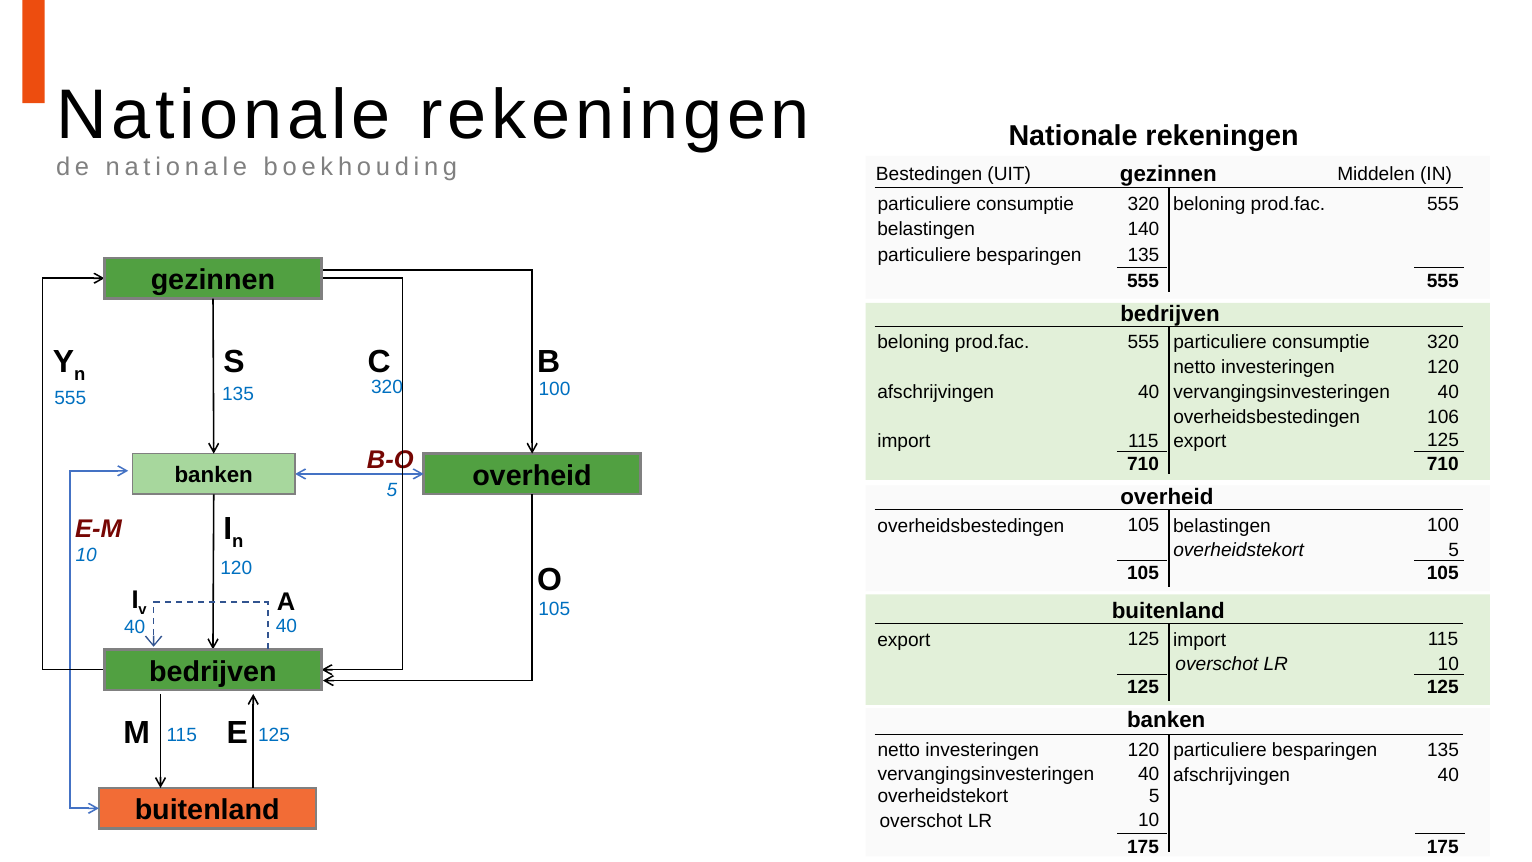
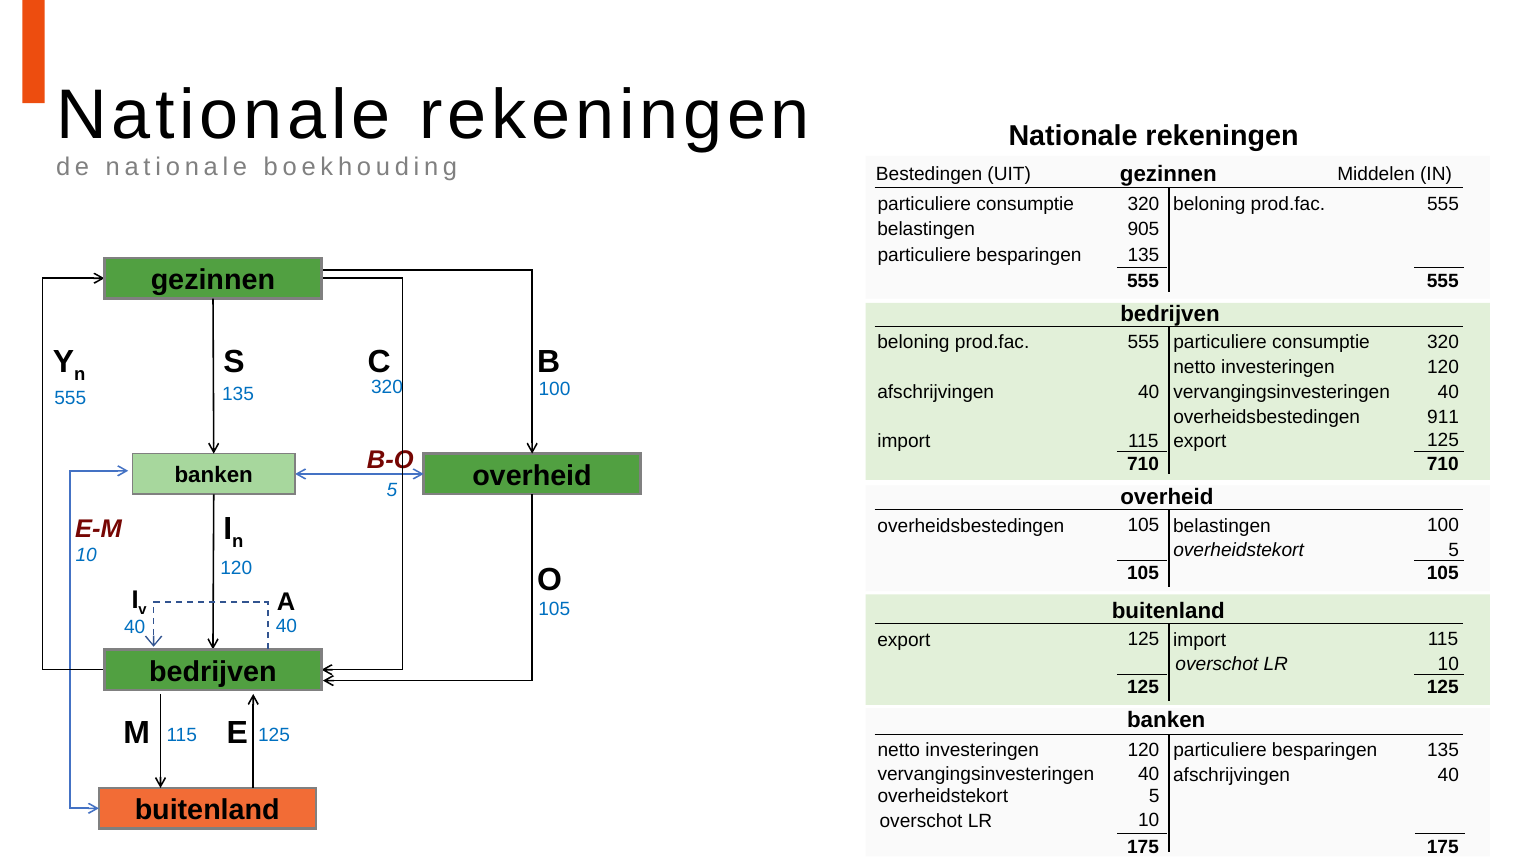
140: 140 -> 905
106: 106 -> 911
